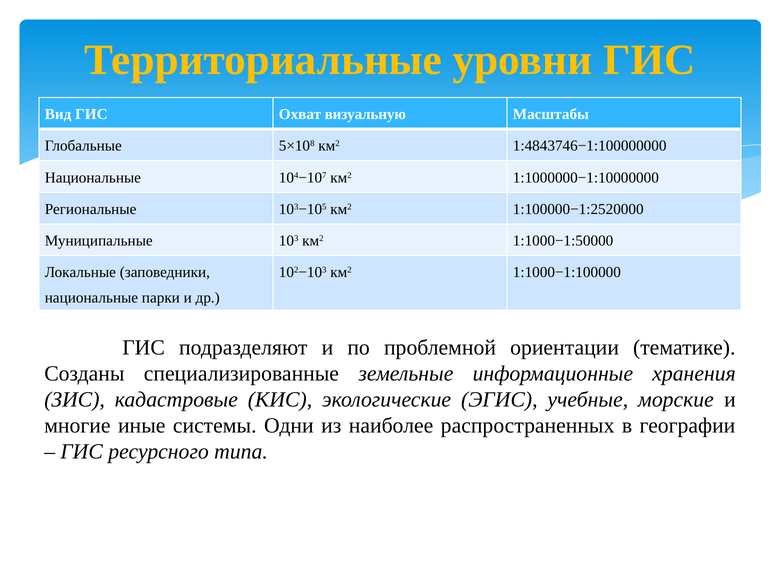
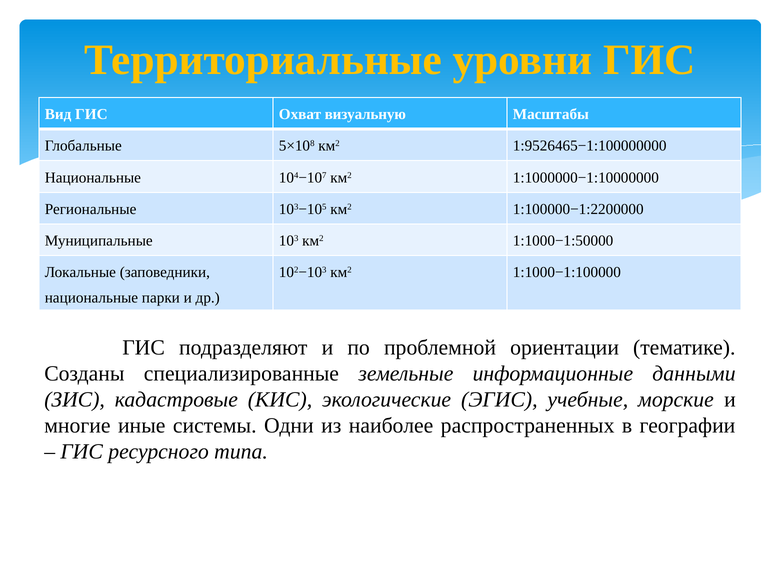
1:4843746−1:100000000: 1:4843746−1:100000000 -> 1:9526465−1:100000000
1:100000−1:2520000: 1:100000−1:2520000 -> 1:100000−1:2200000
хранения: хранения -> данными
